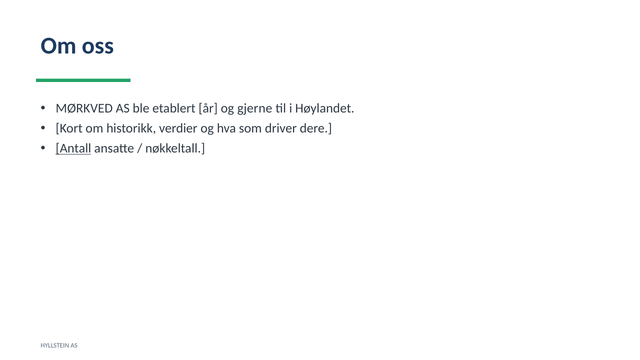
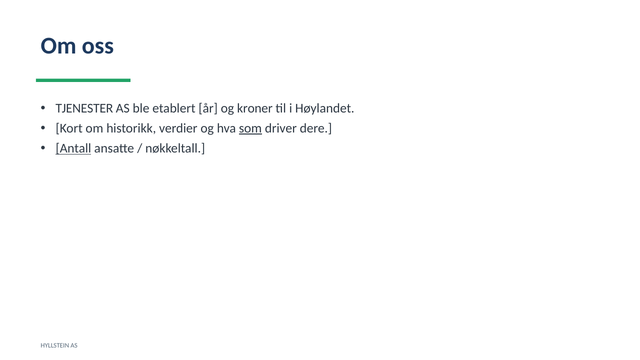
MØRKVED: MØRKVED -> TJENESTER
gjerne: gjerne -> kroner
som underline: none -> present
